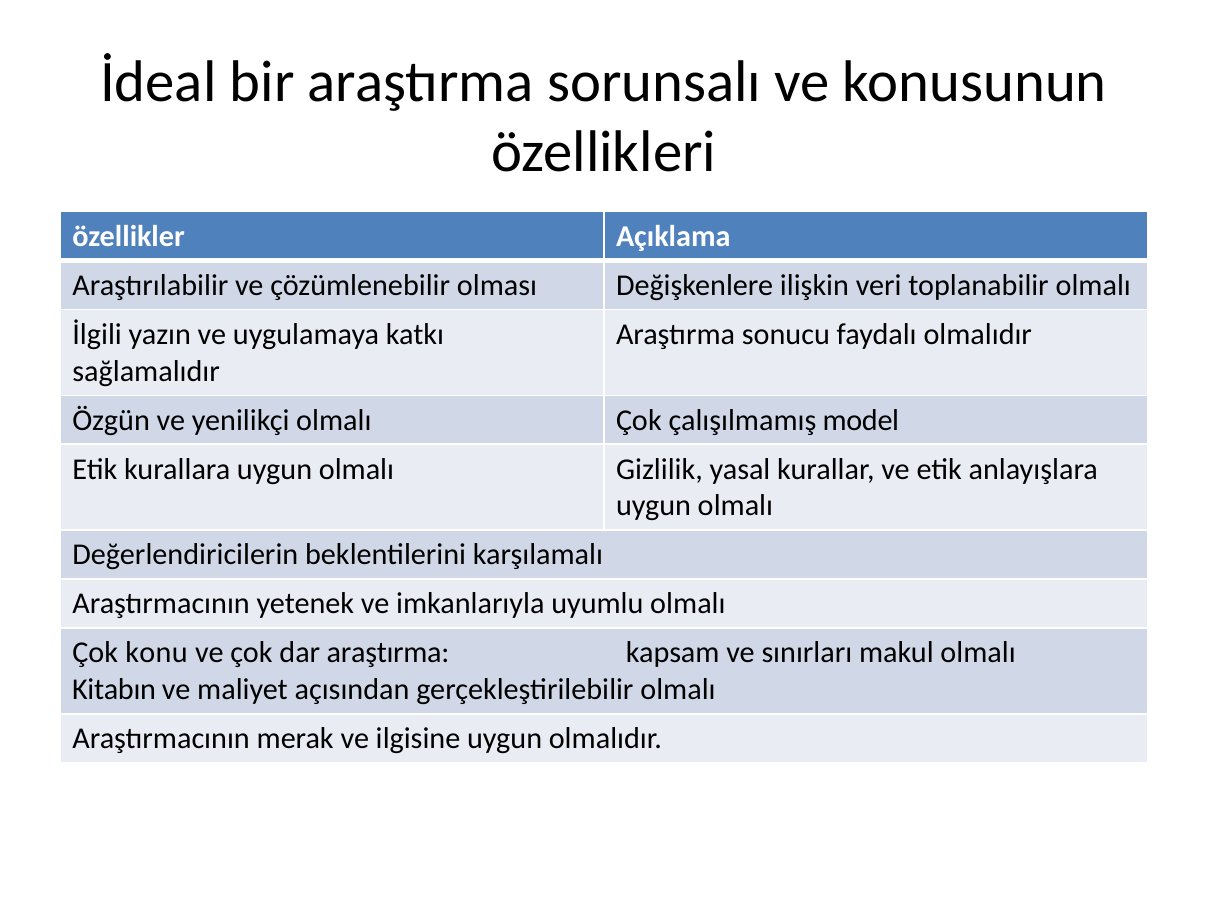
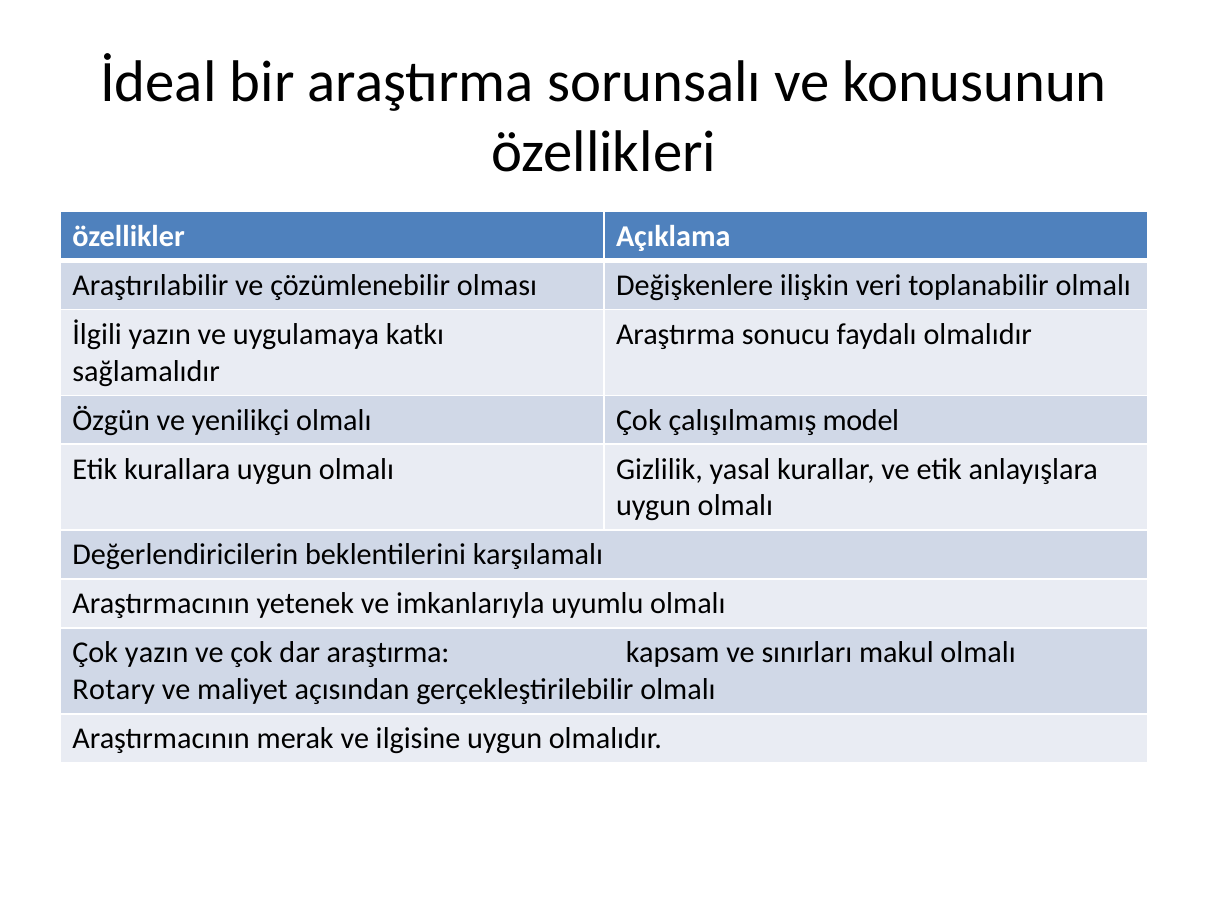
Çok konu: konu -> yazın
Kitabın: Kitabın -> Rotary
